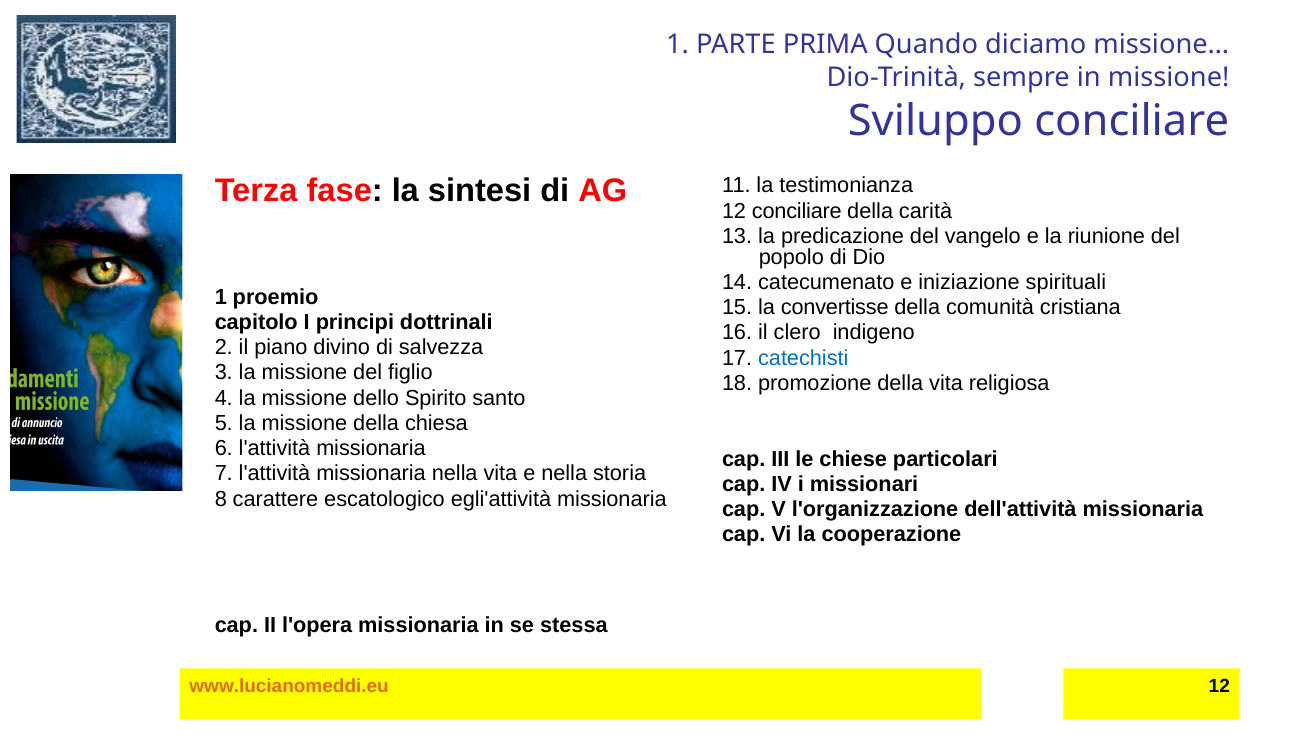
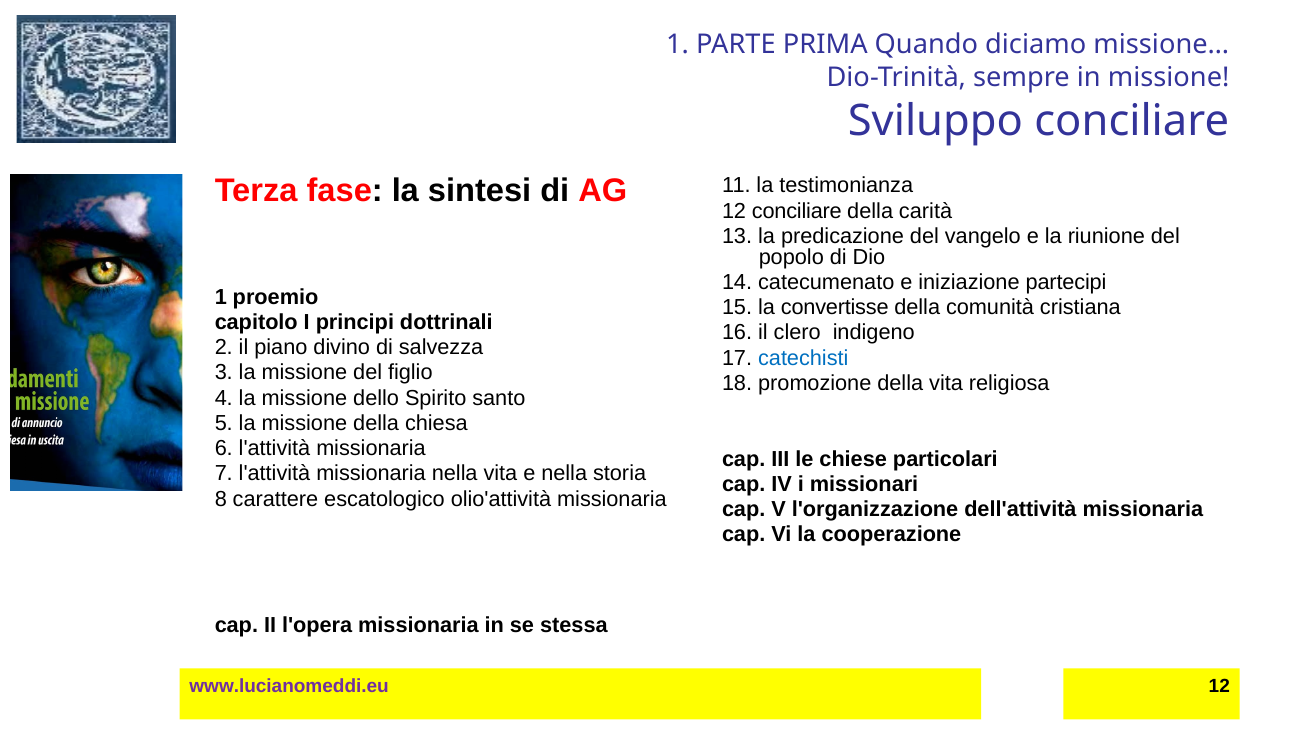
spirituali: spirituali -> partecipi
egli'attività: egli'attività -> olio'attività
www.lucianomeddi.eu colour: orange -> purple
